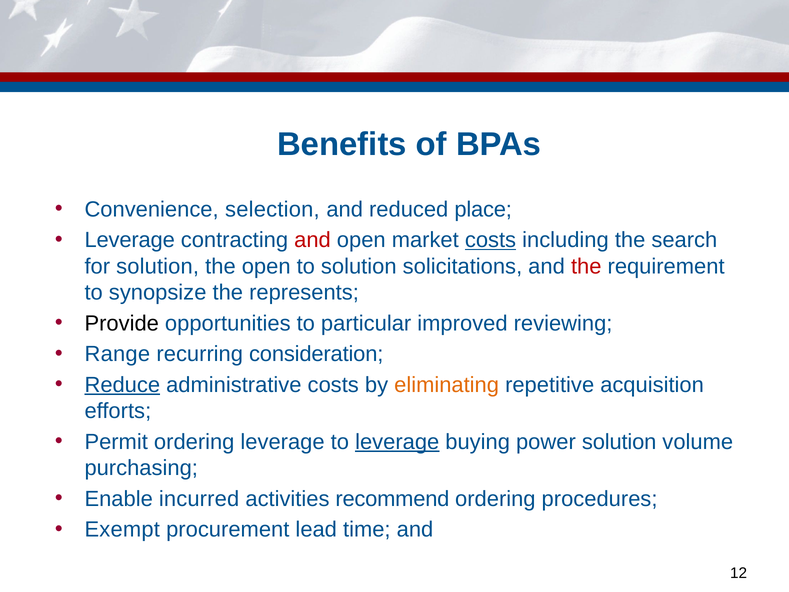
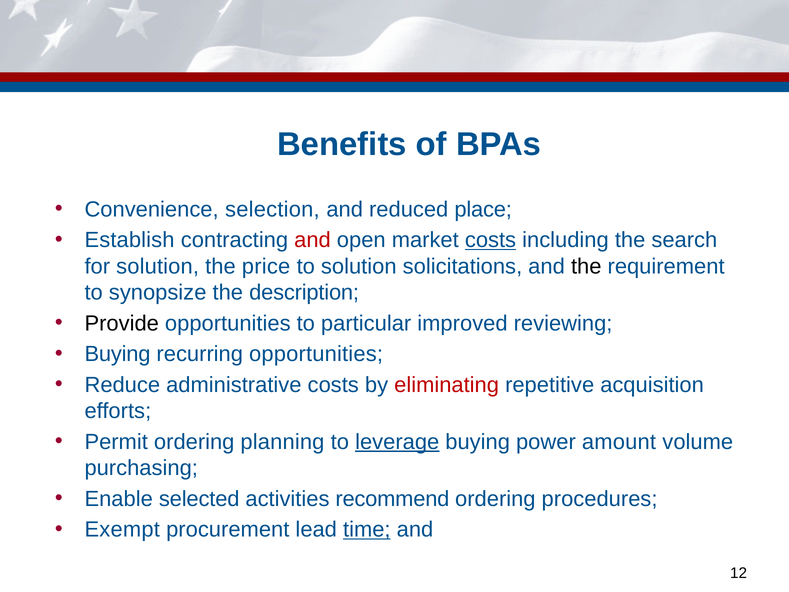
Leverage at (130, 240): Leverage -> Establish
the open: open -> price
the at (586, 266) colour: red -> black
represents: represents -> description
Range at (117, 354): Range -> Buying
recurring consideration: consideration -> opportunities
Reduce underline: present -> none
eliminating colour: orange -> red
ordering leverage: leverage -> planning
power solution: solution -> amount
incurred: incurred -> selected
time underline: none -> present
